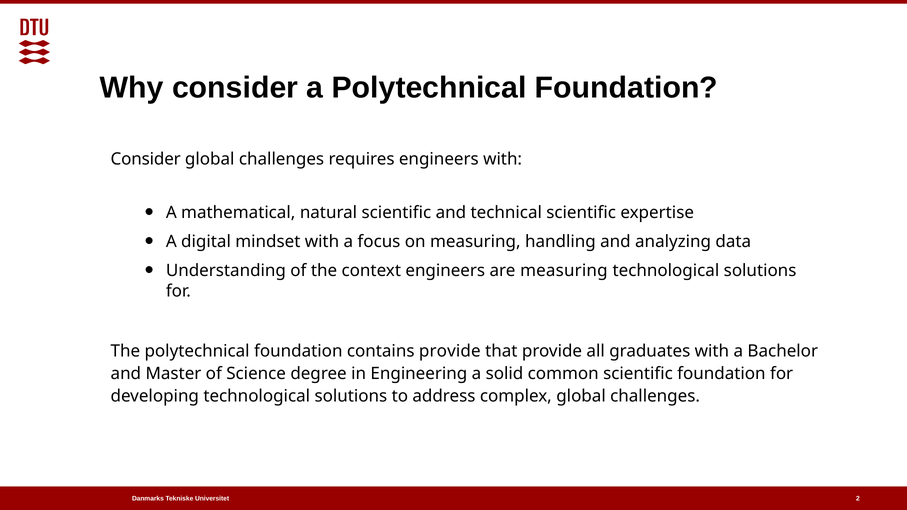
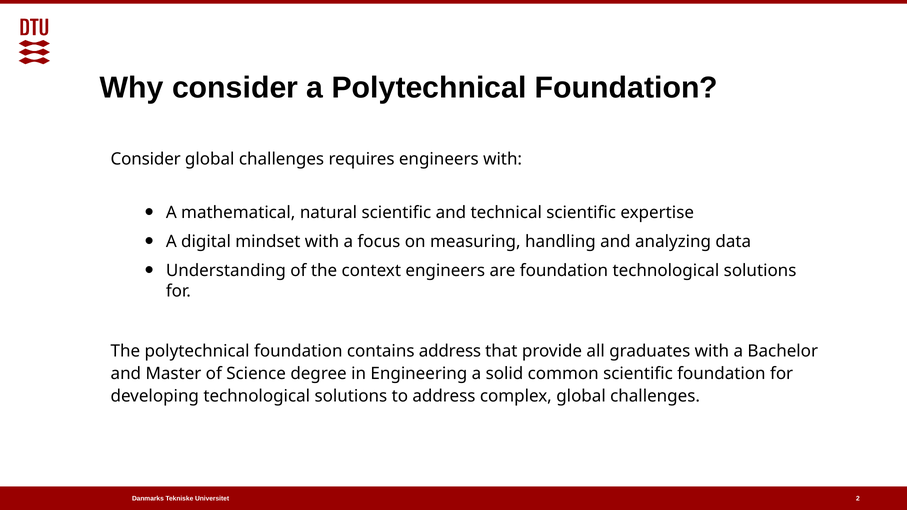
are measuring: measuring -> foundation
contains provide: provide -> address
